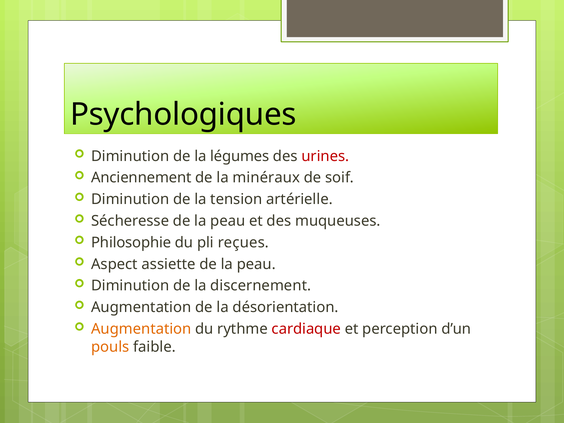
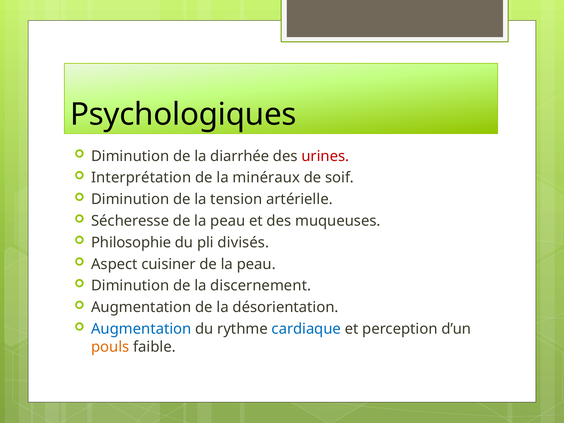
légumes: légumes -> diarrhée
Anciennement: Anciennement -> Interprétation
reçues: reçues -> divisés
assiette: assiette -> cuisiner
Augmentation at (141, 329) colour: orange -> blue
cardiaque colour: red -> blue
